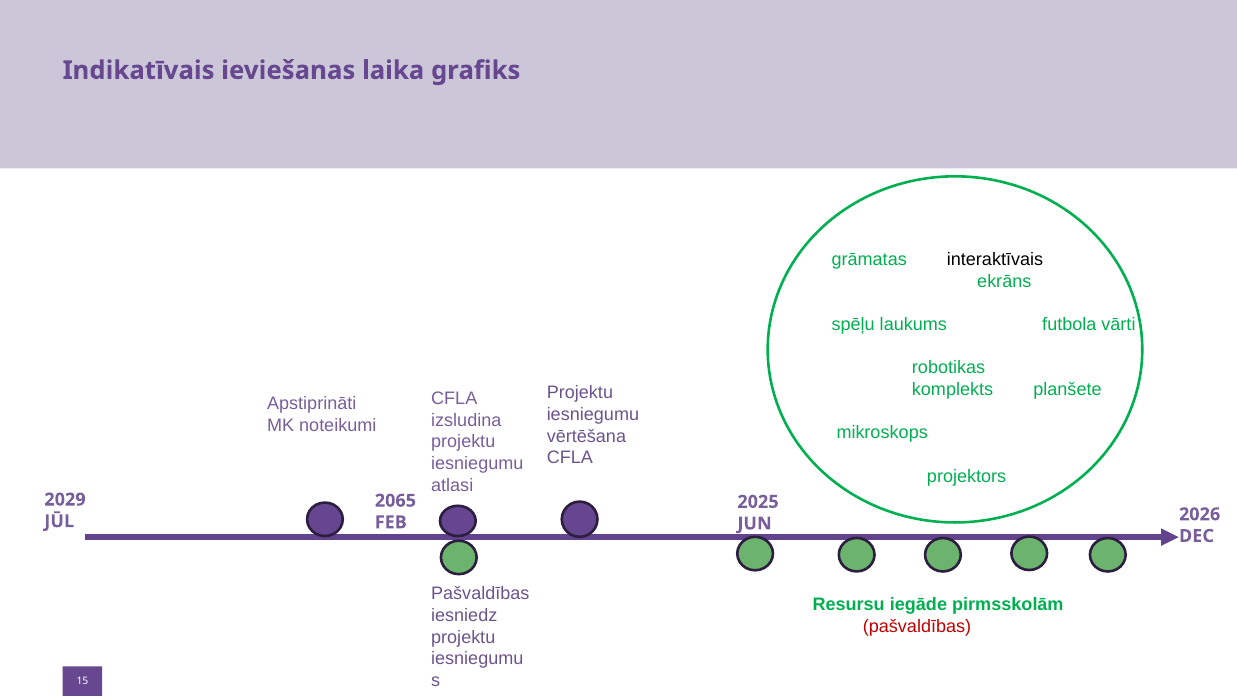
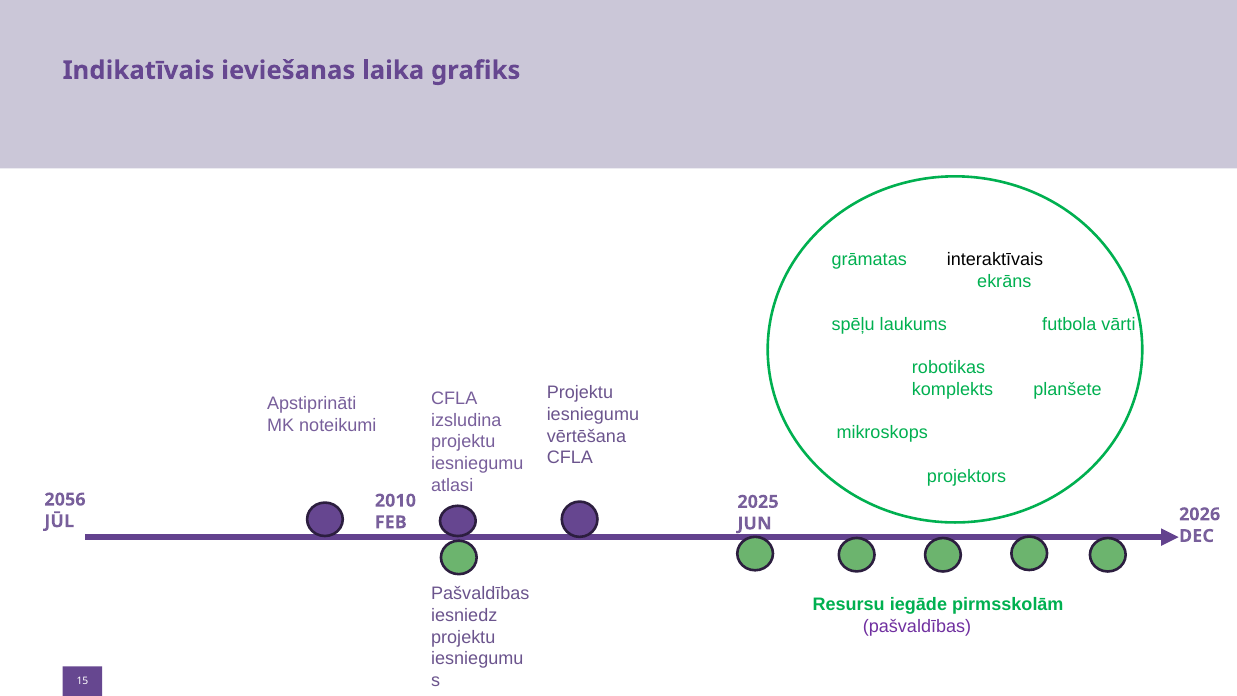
2029: 2029 -> 2056
2065: 2065 -> 2010
pašvaldības at (917, 626) colour: red -> purple
